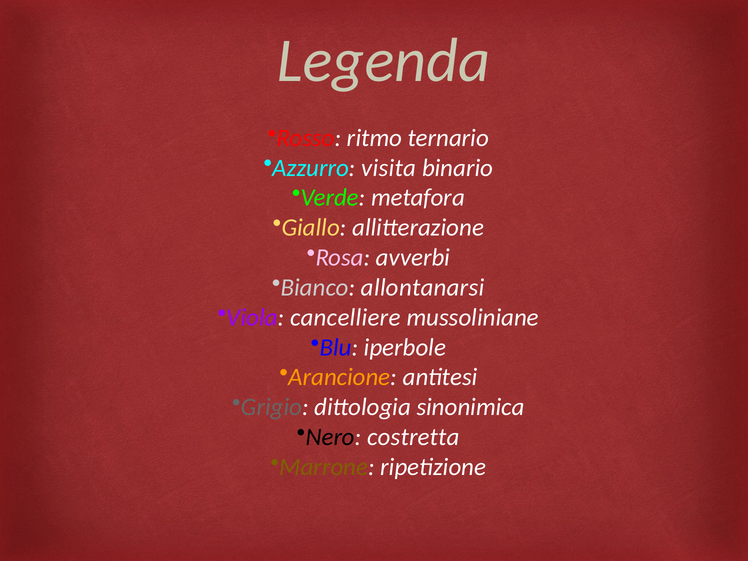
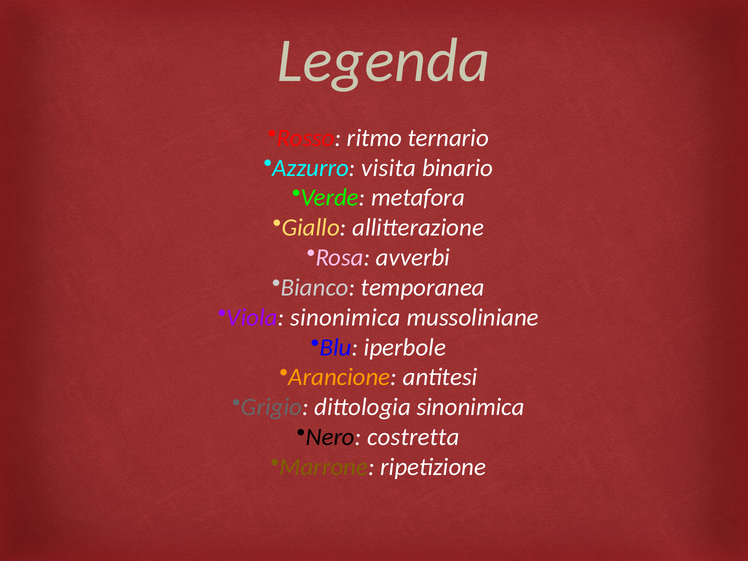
allontanarsi: allontanarsi -> temporanea
Viola cancelliere: cancelliere -> sinonimica
